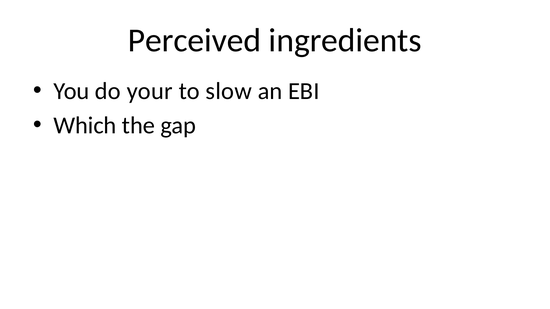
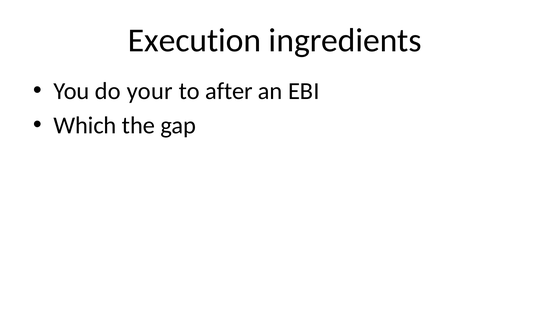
Perceived: Perceived -> Execution
slow: slow -> after
